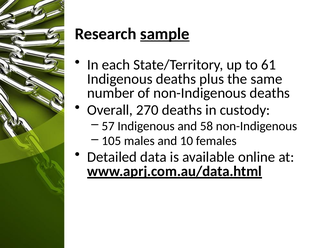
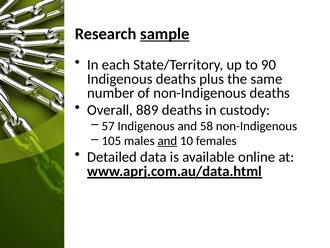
61: 61 -> 90
270: 270 -> 889
and at (167, 141) underline: none -> present
